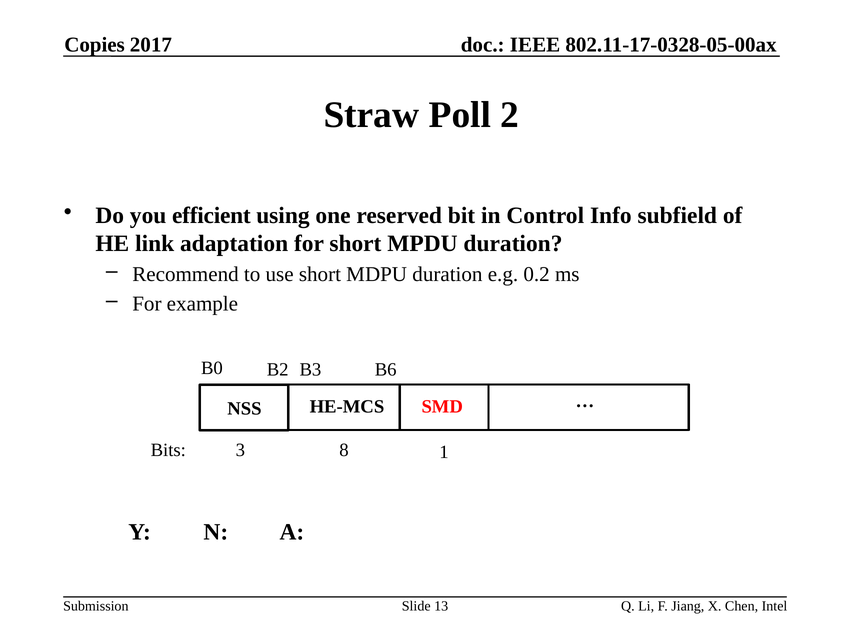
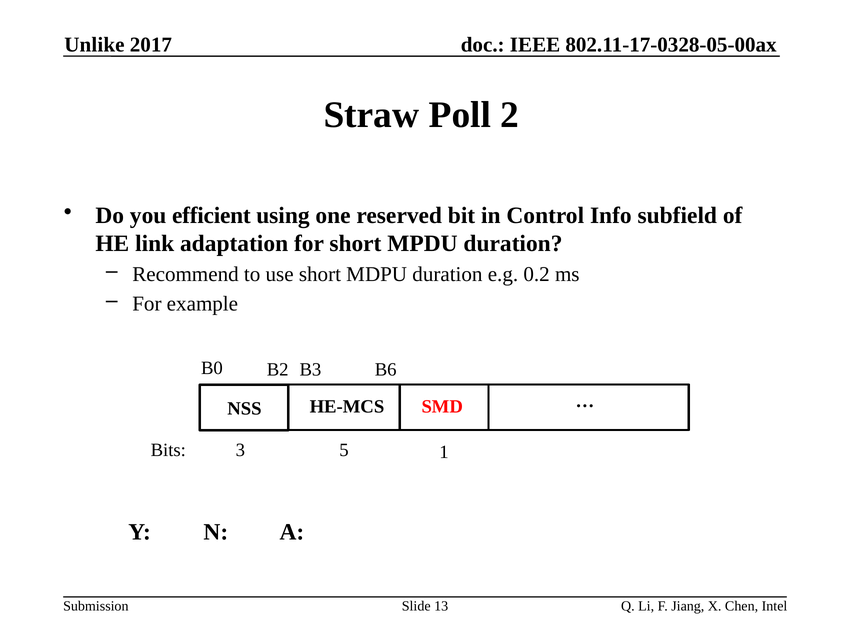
Copies: Copies -> Unlike
8: 8 -> 5
